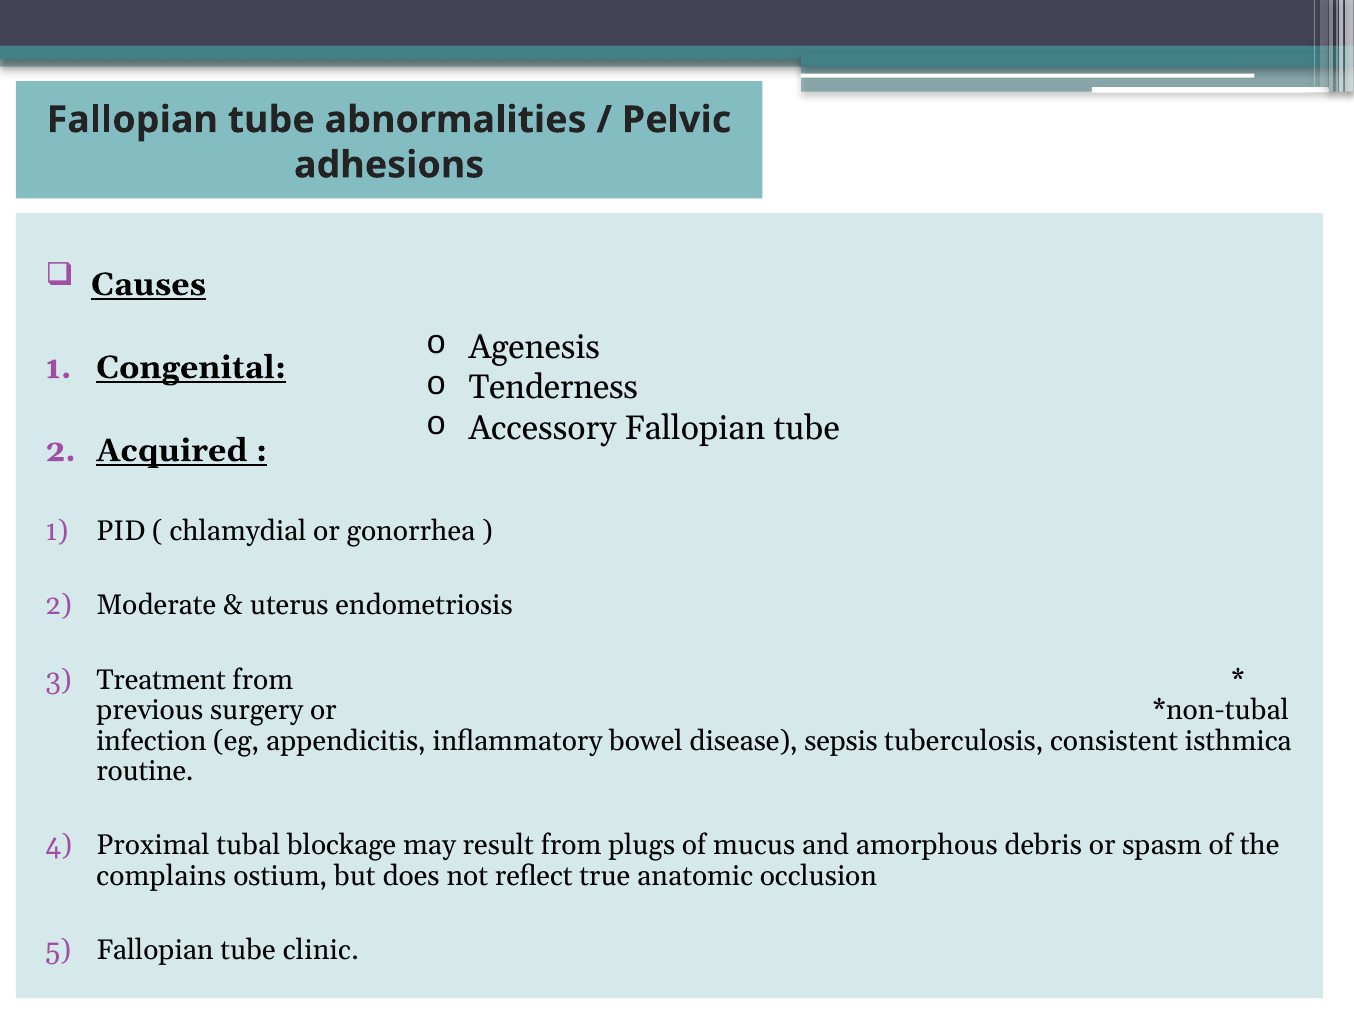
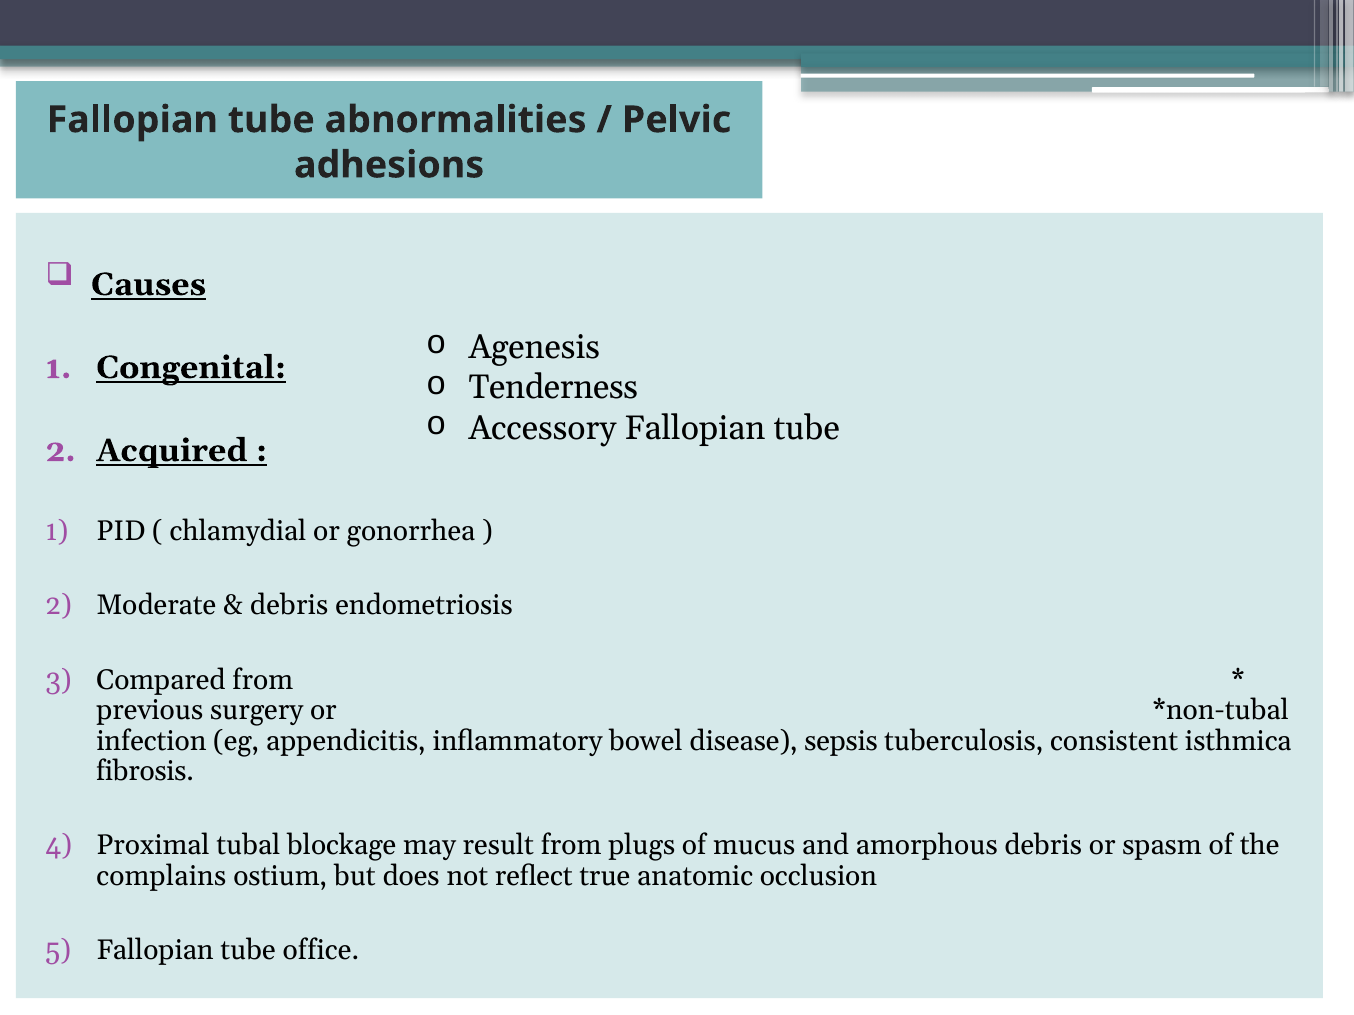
uterus at (289, 606): uterus -> debris
Treatment: Treatment -> Compared
routine: routine -> fibrosis
clinic: clinic -> office
